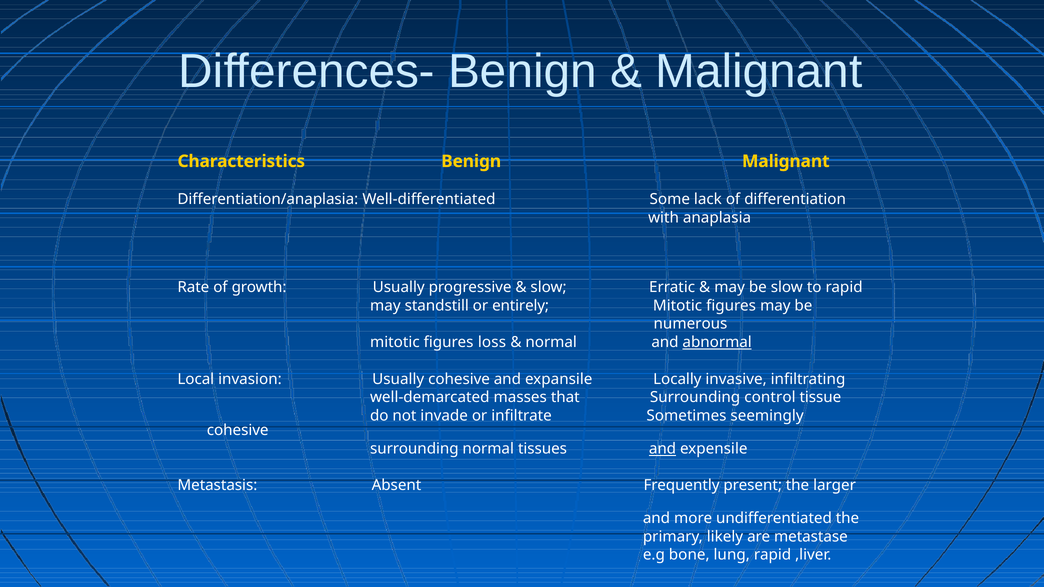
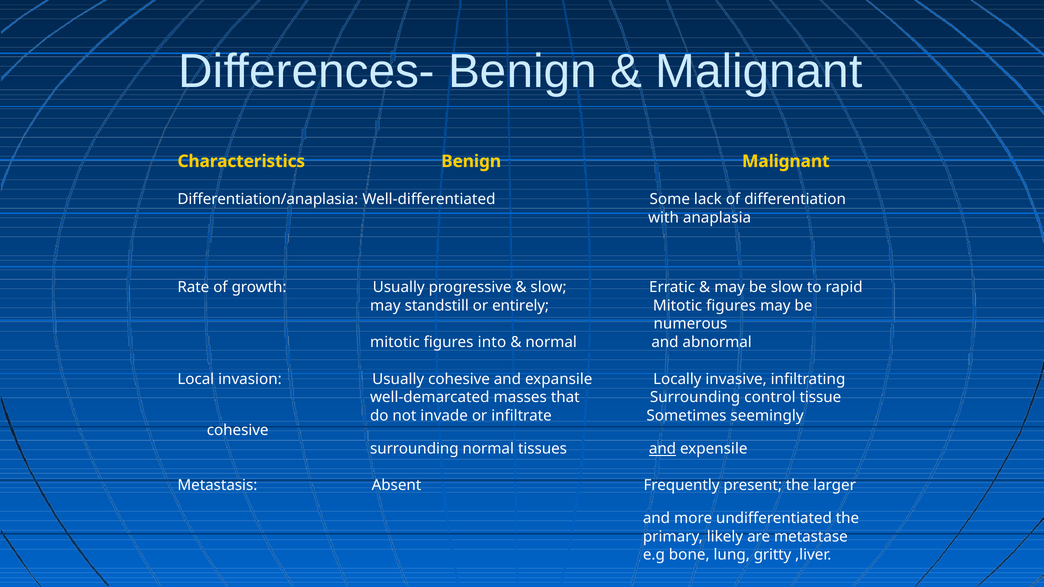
loss: loss -> into
abnormal underline: present -> none
lung rapid: rapid -> gritty
